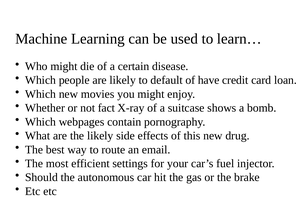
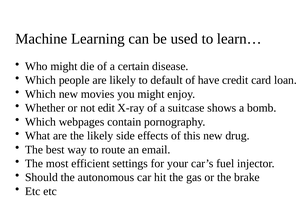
fact: fact -> edit
